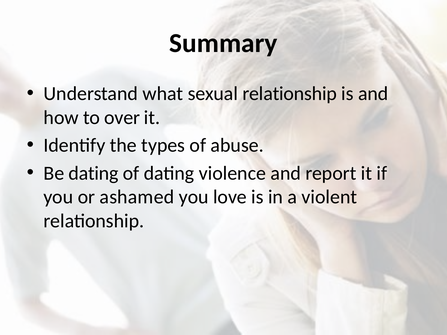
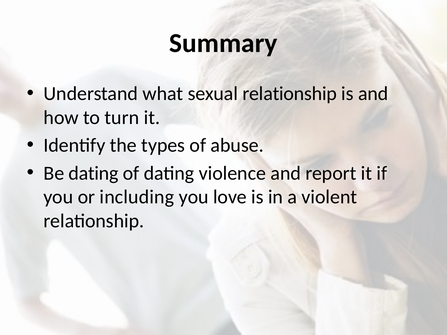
over: over -> turn
ashamed: ashamed -> including
